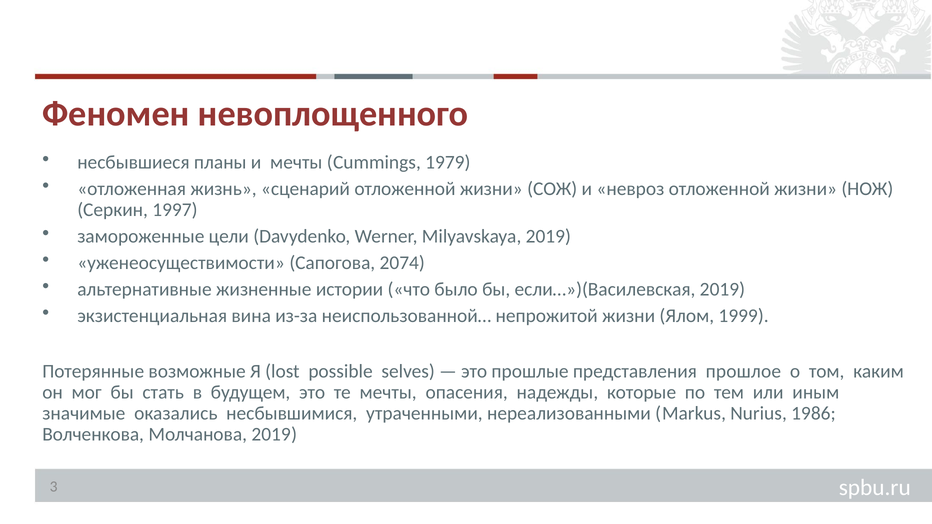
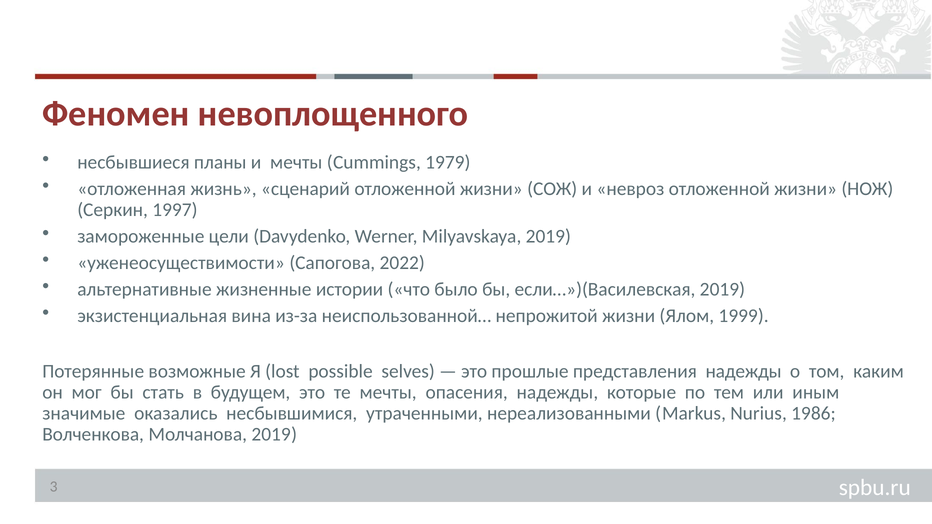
2074: 2074 -> 2022
представления прошлое: прошлое -> надежды
